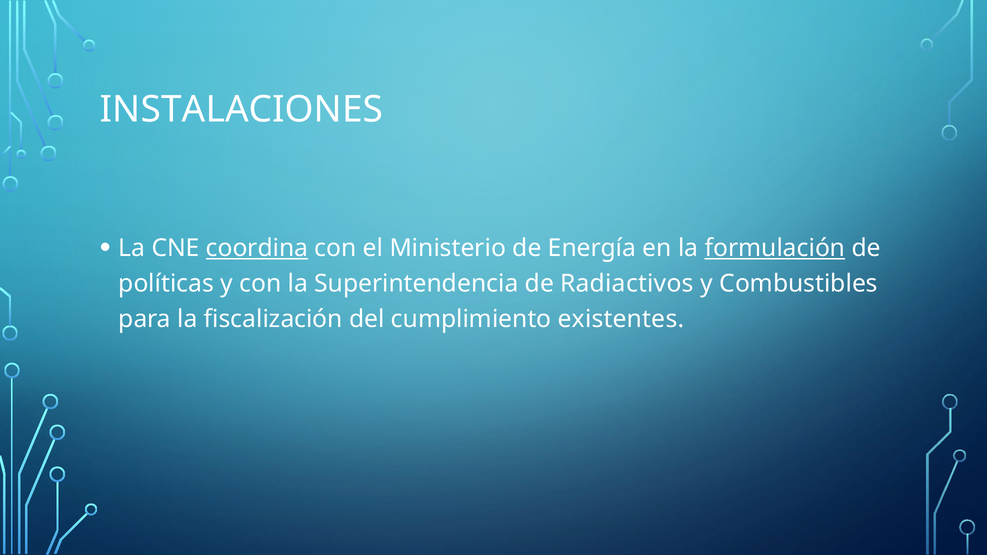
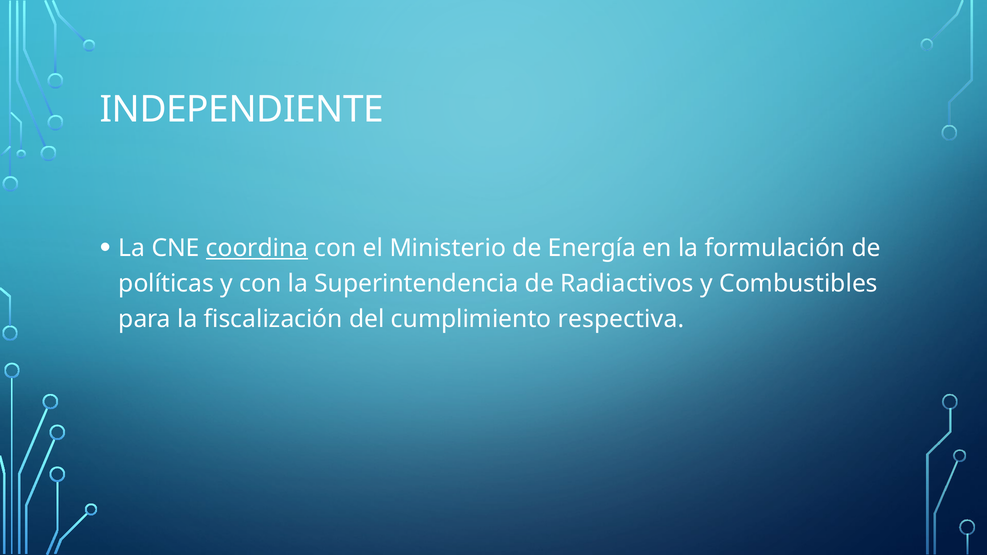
INSTALACIONES: INSTALACIONES -> INDEPENDIENTE
formulación underline: present -> none
existentes: existentes -> respectiva
